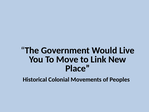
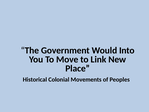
Live: Live -> Into
